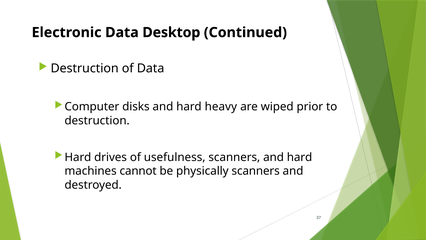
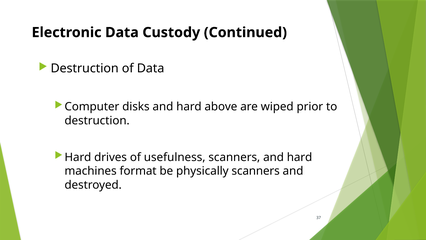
Desktop: Desktop -> Custody
heavy: heavy -> above
cannot: cannot -> format
